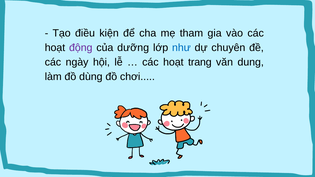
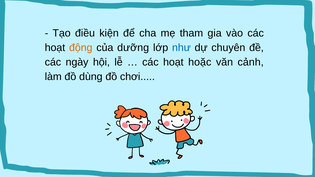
động colour: purple -> orange
trang: trang -> hoặc
dung: dung -> cảnh
